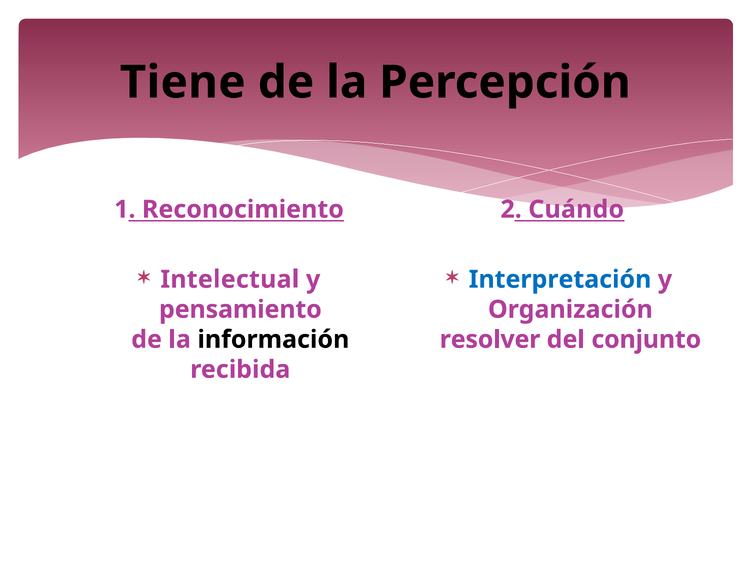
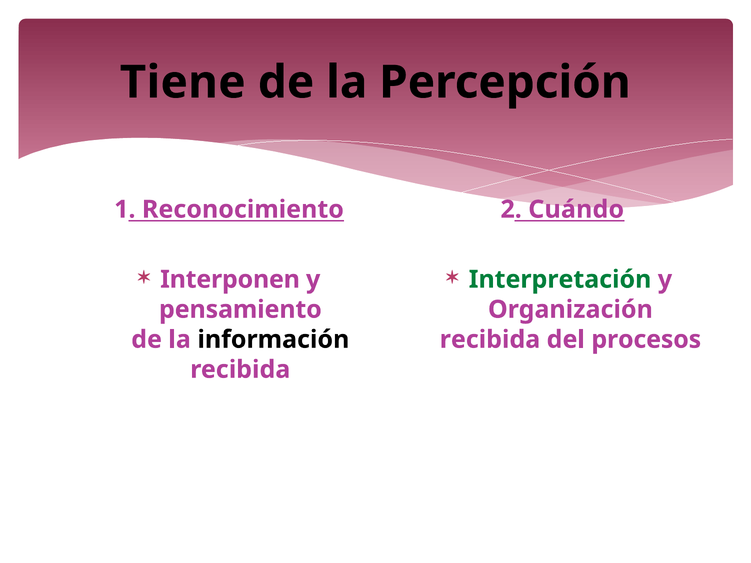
Intelectual: Intelectual -> Interponen
Interpretación colour: blue -> green
resolver at (490, 340): resolver -> recibida
conjunto: conjunto -> procesos
